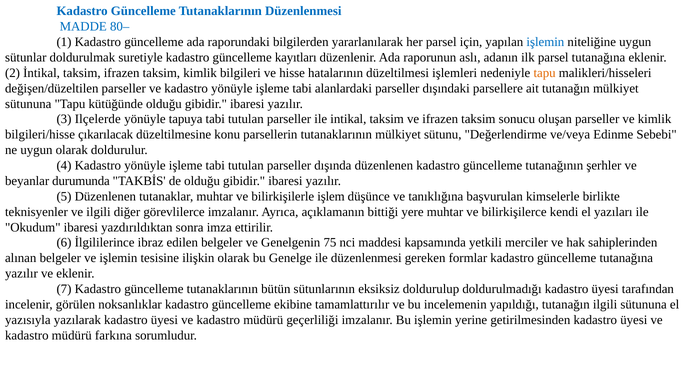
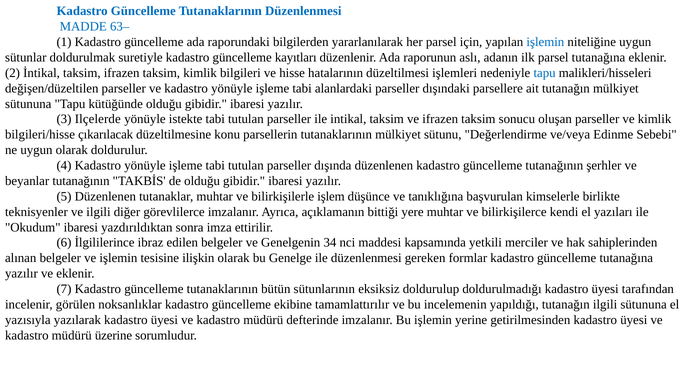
80–: 80– -> 63–
tapu at (545, 73) colour: orange -> blue
tapuya: tapuya -> istekte
beyanlar durumunda: durumunda -> tutanağının
75: 75 -> 34
geçerliliği: geçerliliği -> defterinde
farkına: farkına -> üzerine
